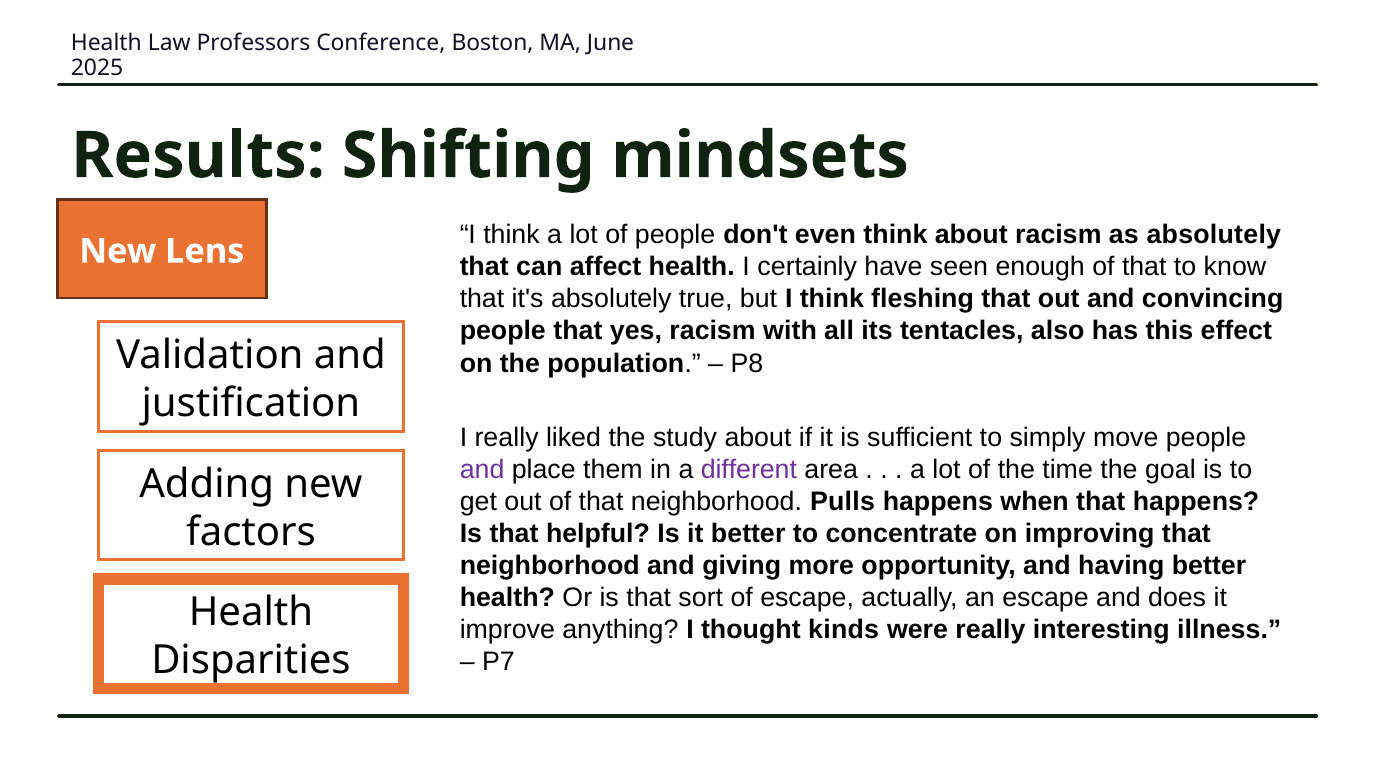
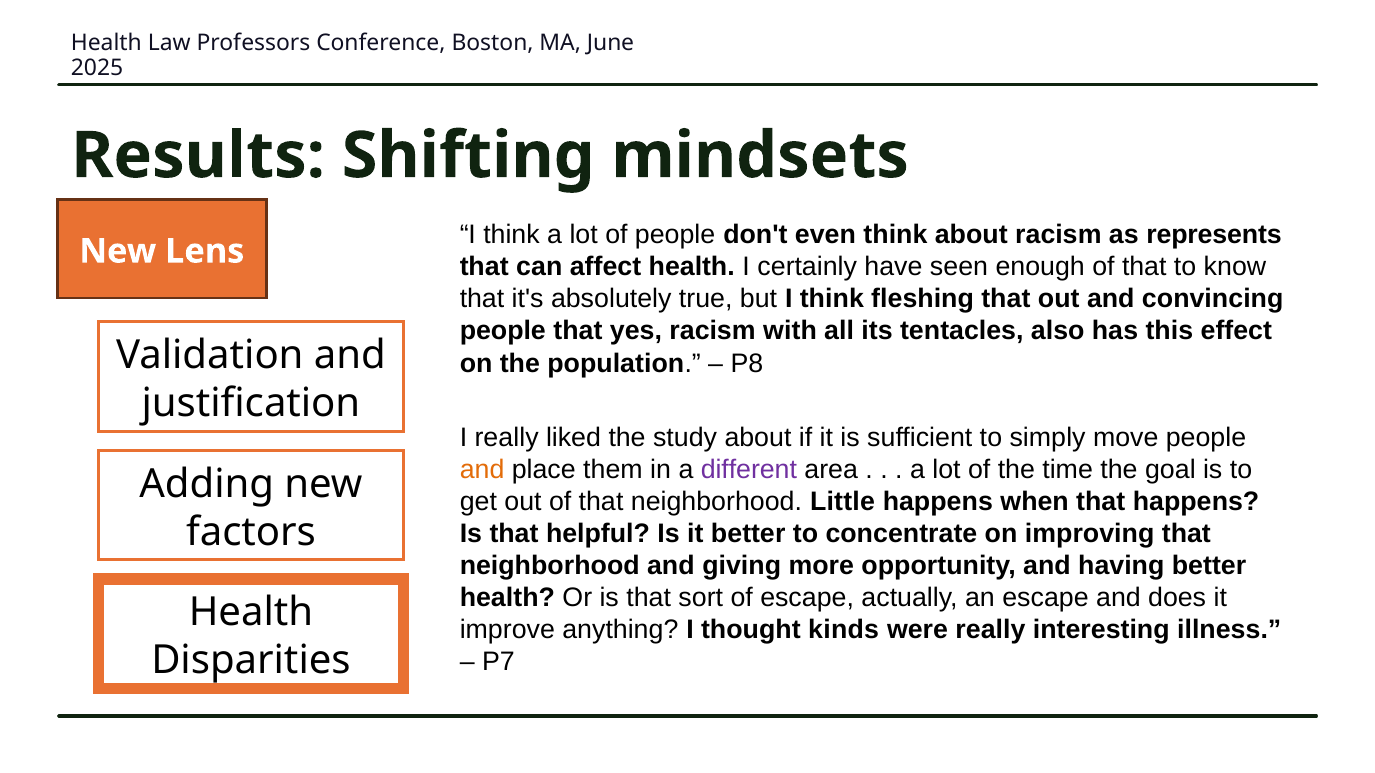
as absolutely: absolutely -> represents
and at (482, 470) colour: purple -> orange
Pulls: Pulls -> Little
